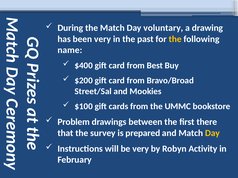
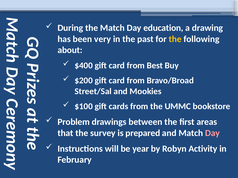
voluntary: voluntary -> education
name: name -> about
there: there -> areas
Day at (212, 133) colour: yellow -> pink
be very: very -> year
